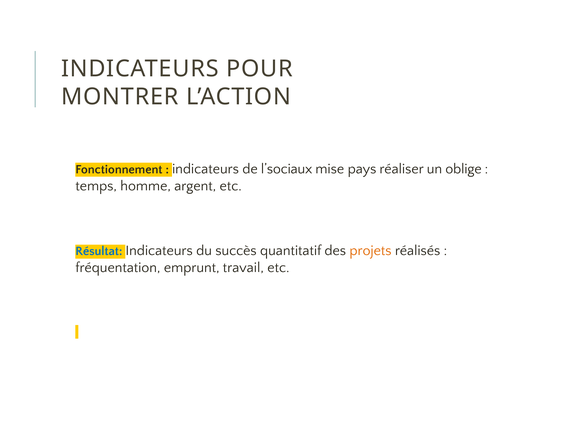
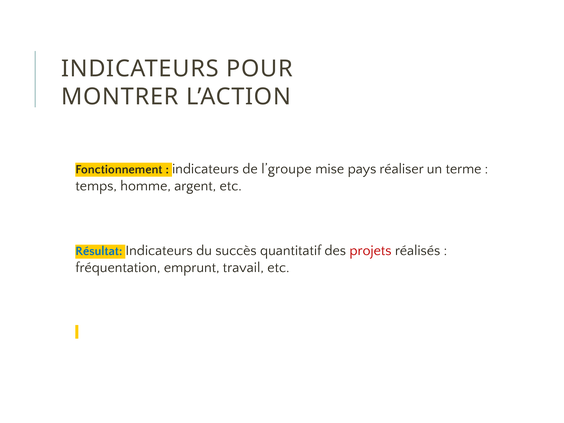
l’sociaux: l’sociaux -> l’groupe
oblige: oblige -> terme
projets colour: orange -> red
